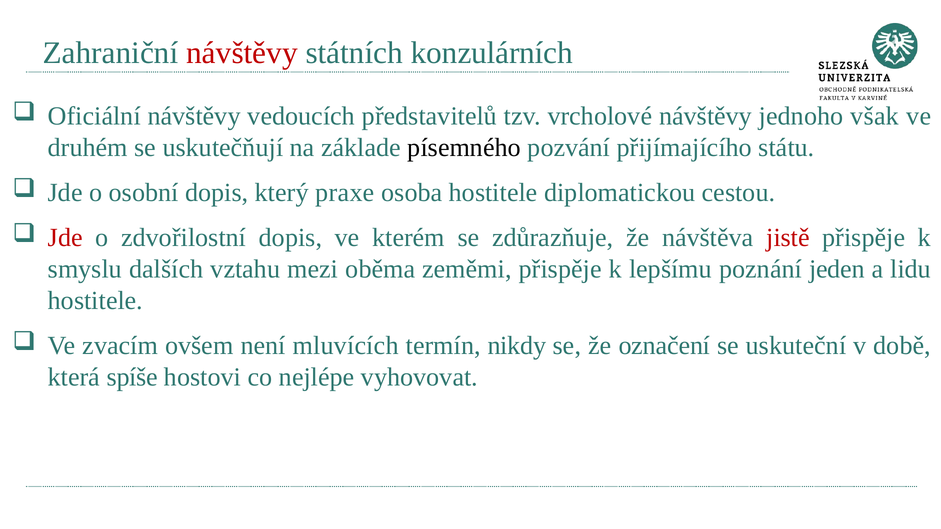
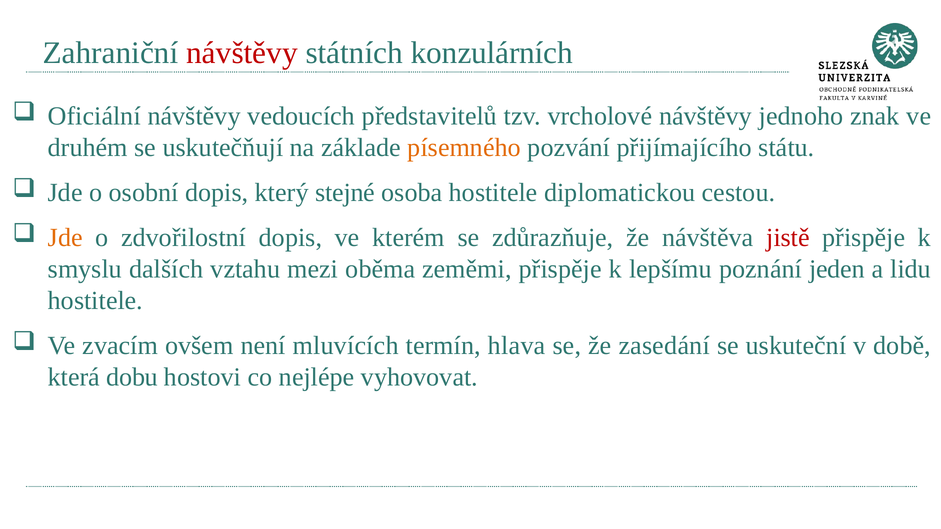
však: však -> znak
písemného colour: black -> orange
praxe: praxe -> stejné
Jde at (65, 238) colour: red -> orange
nikdy: nikdy -> hlava
označení: označení -> zasedání
spíše: spíše -> dobu
